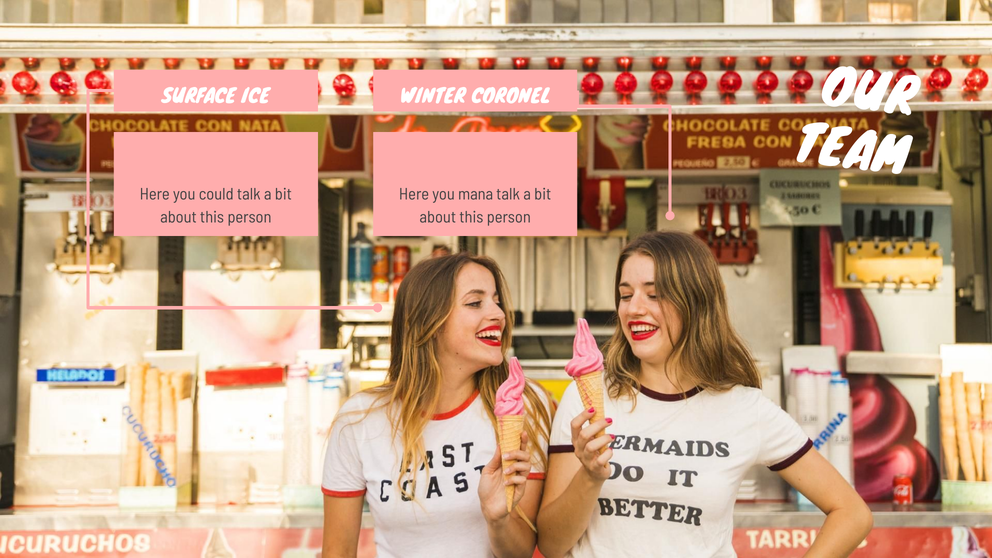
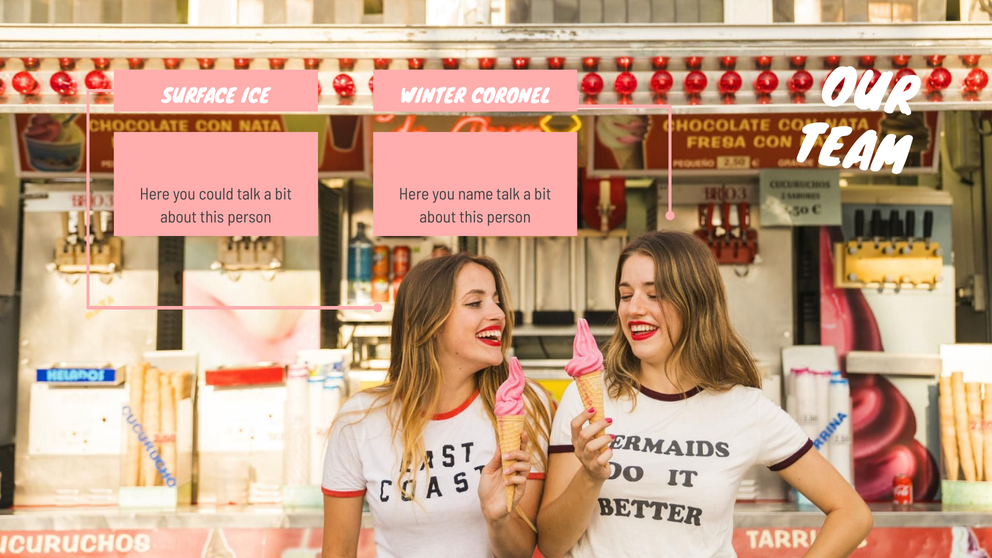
mana: mana -> name
